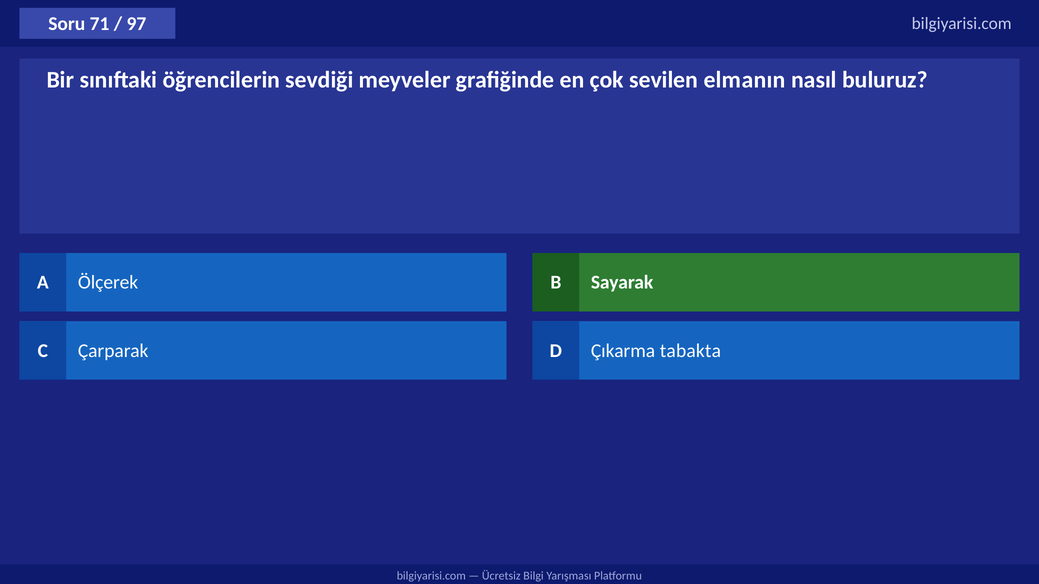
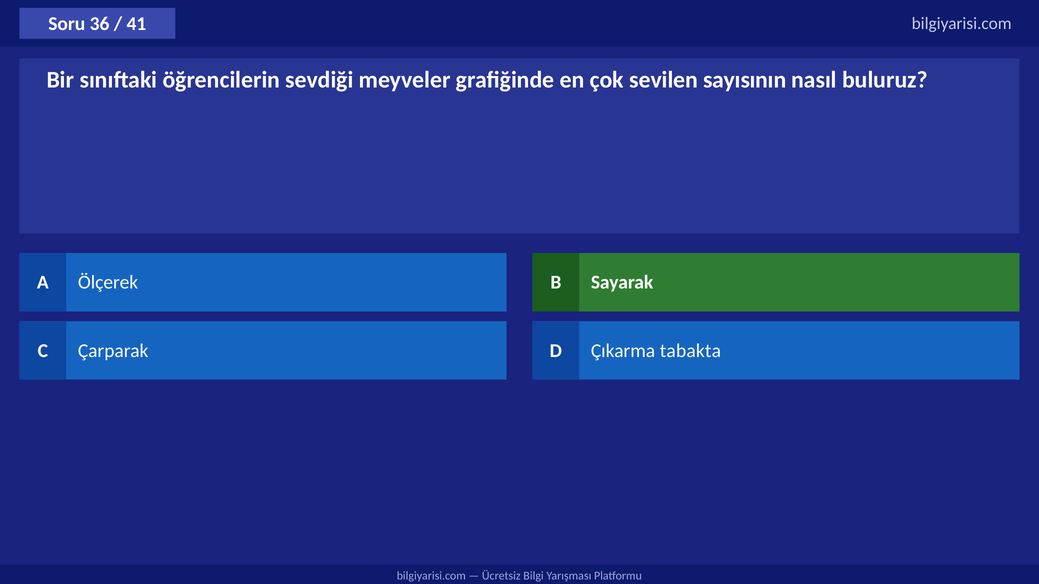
71: 71 -> 36
97: 97 -> 41
elmanın: elmanın -> sayısının
